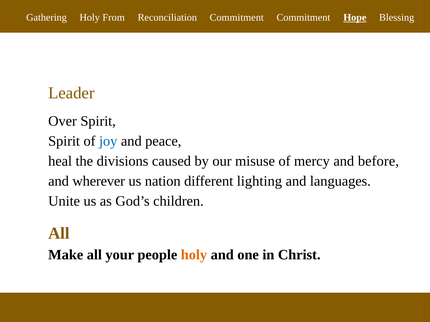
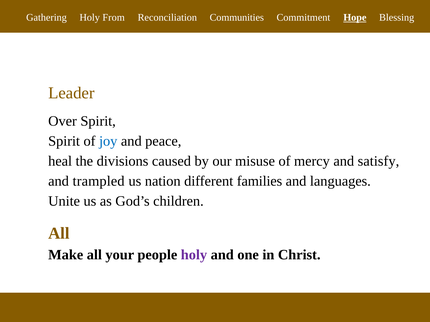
Reconciliation Commitment: Commitment -> Communities
before: before -> satisfy
wherever: wherever -> trampled
lighting: lighting -> families
holy at (194, 255) colour: orange -> purple
